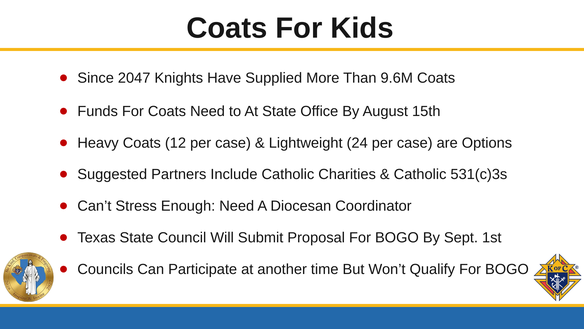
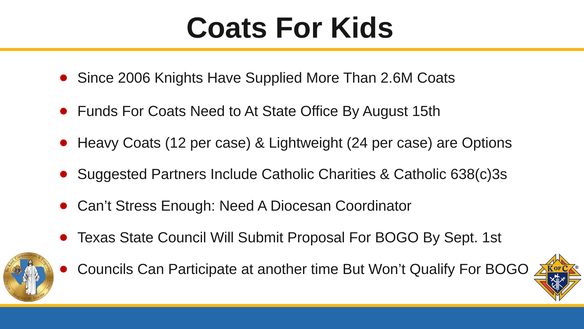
2047: 2047 -> 2006
9.6M: 9.6M -> 2.6M
531(c)3s: 531(c)3s -> 638(c)3s
